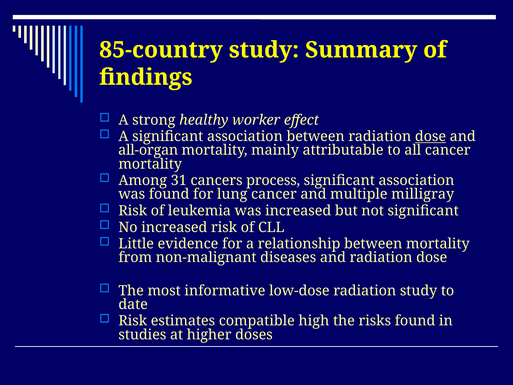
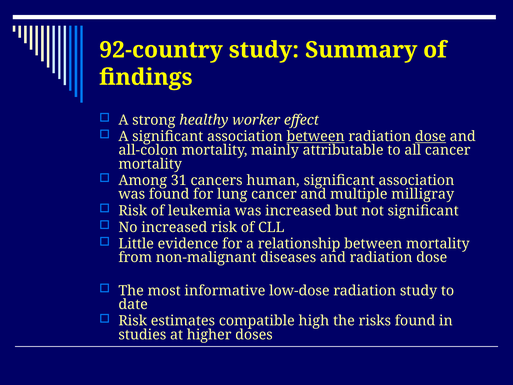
85-country: 85-country -> 92-country
between at (316, 136) underline: none -> present
all-organ: all-organ -> all-colon
process: process -> human
